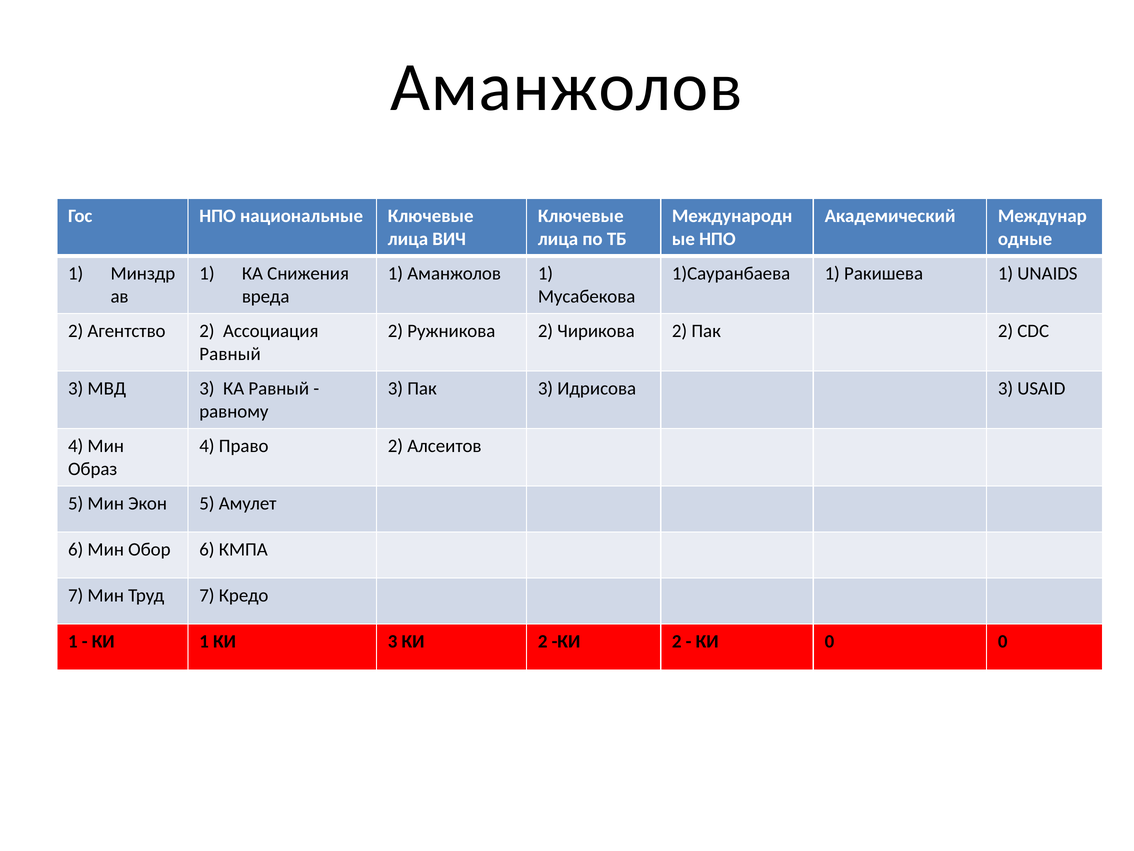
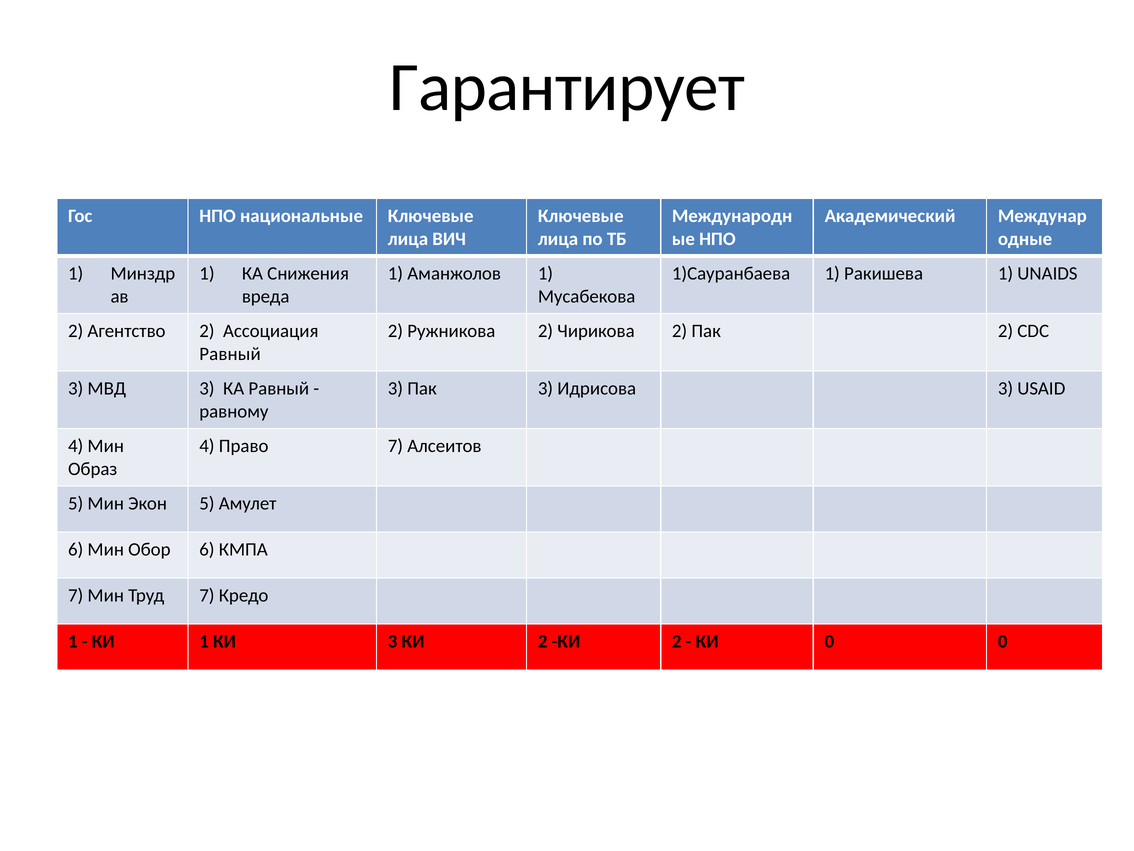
Аманжолов at (566, 87): Аманжолов -> Гарантирует
Право 2: 2 -> 7
